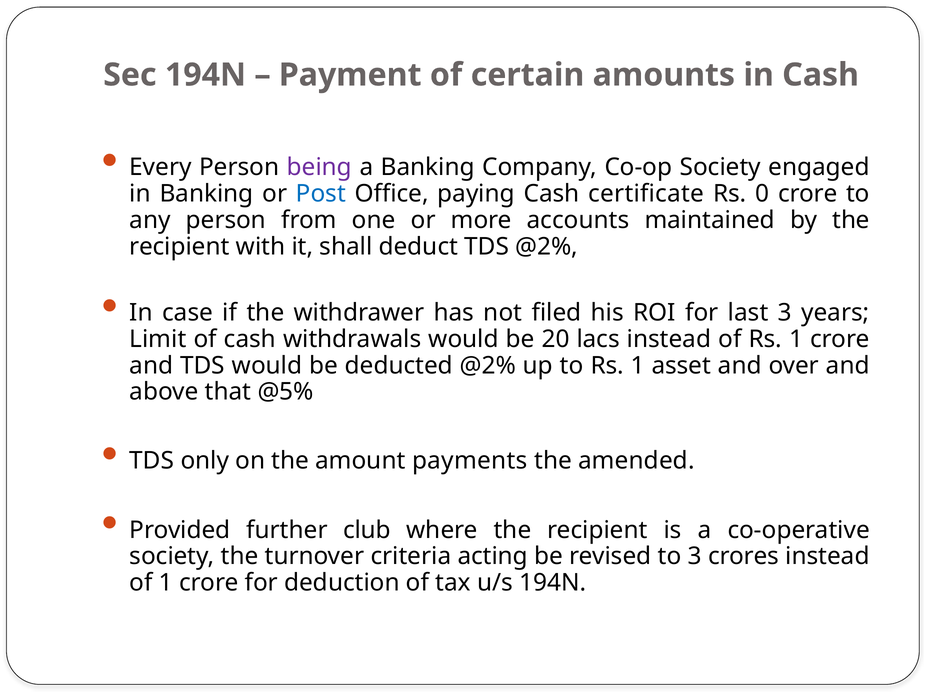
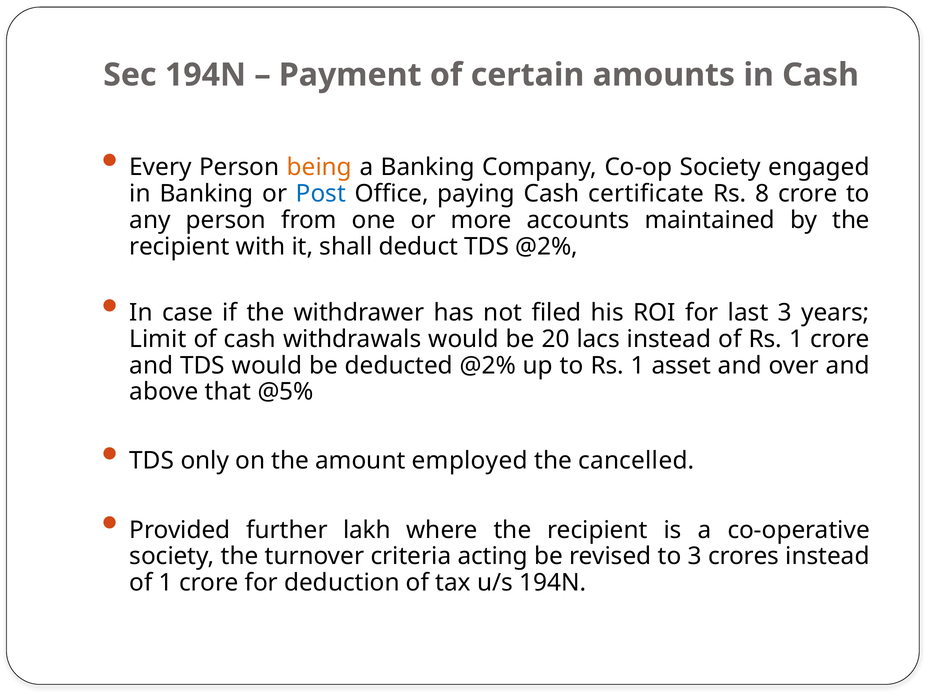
being colour: purple -> orange
0: 0 -> 8
payments: payments -> employed
amended: amended -> cancelled
club: club -> lakh
